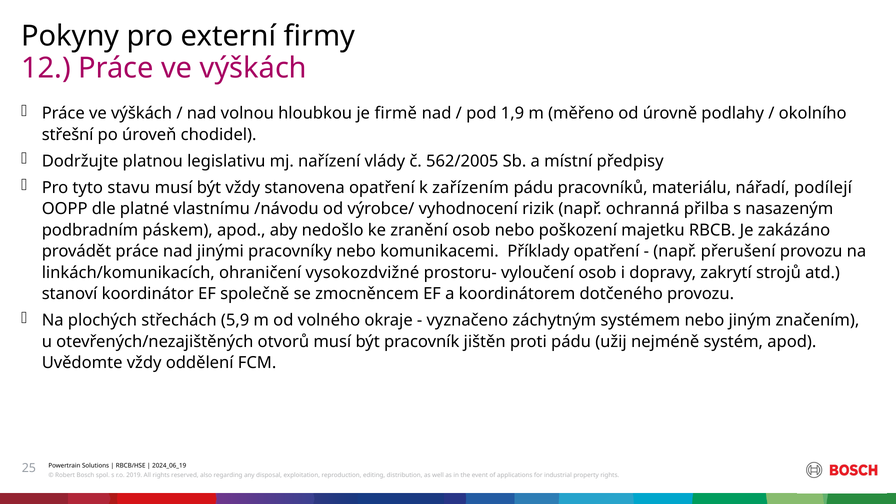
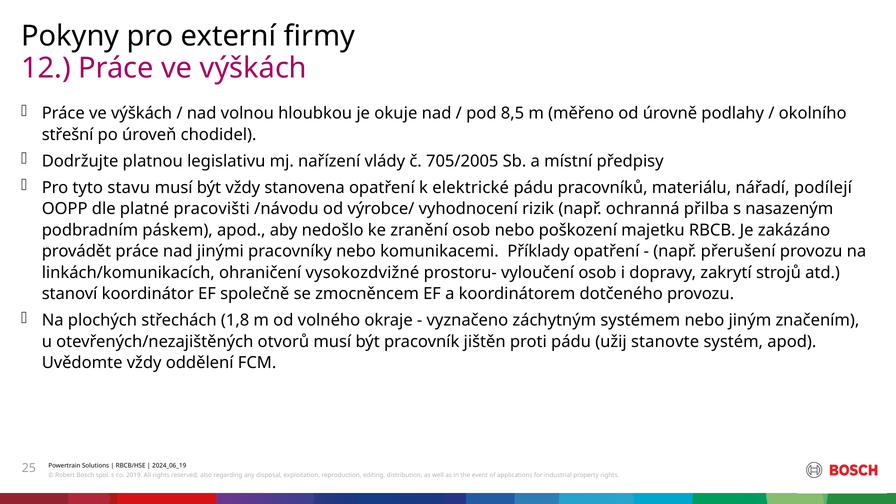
firmě: firmě -> okuje
1,9: 1,9 -> 8,5
562/2005: 562/2005 -> 705/2005
zařízením: zařízením -> elektrické
vlastnímu: vlastnímu -> pracovišti
5,9: 5,9 -> 1,8
nejméně: nejméně -> stanovte
